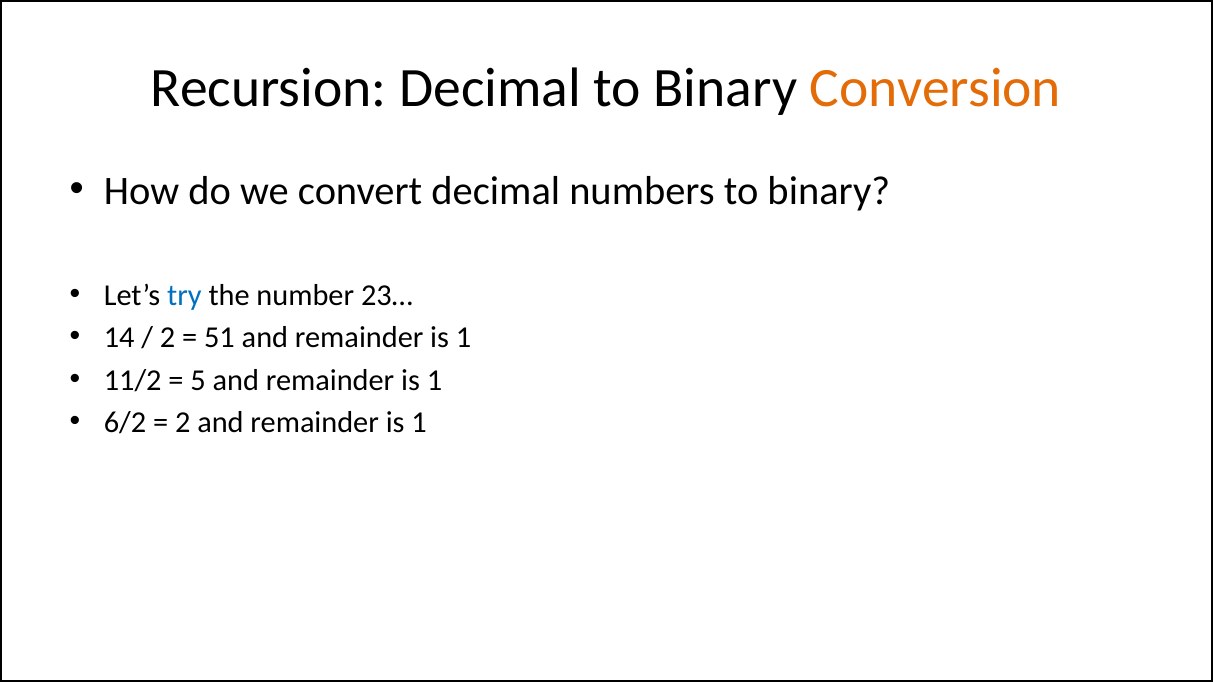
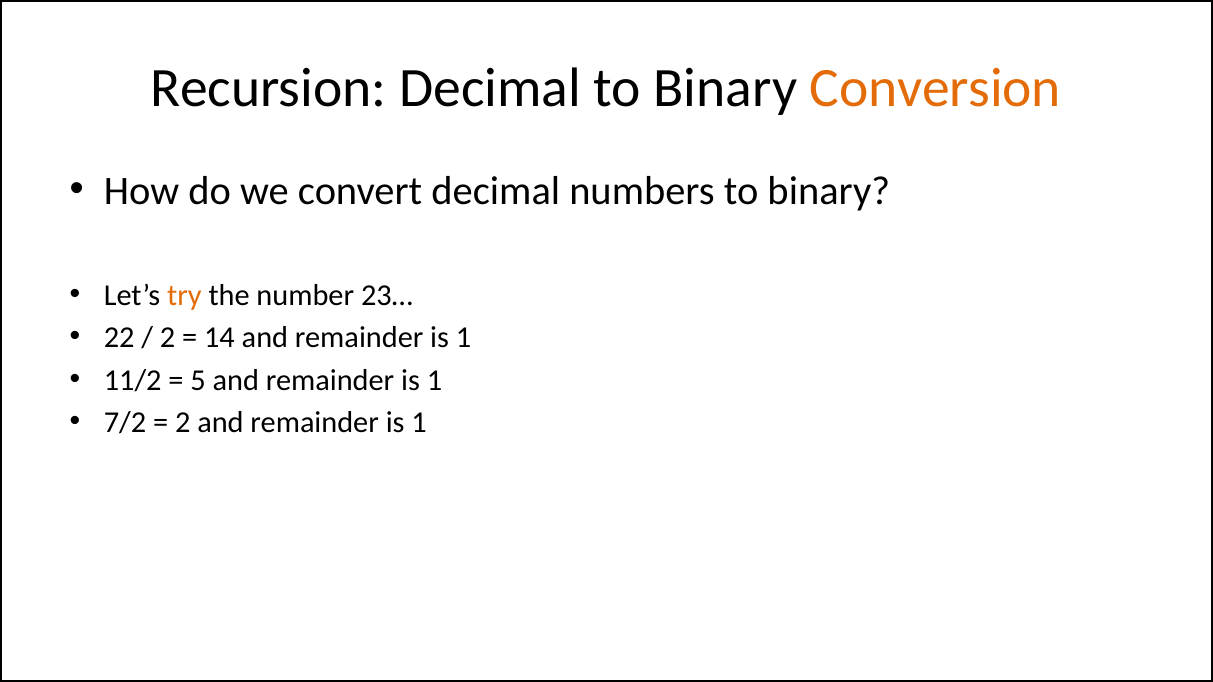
try colour: blue -> orange
14: 14 -> 22
51: 51 -> 14
6/2: 6/2 -> 7/2
